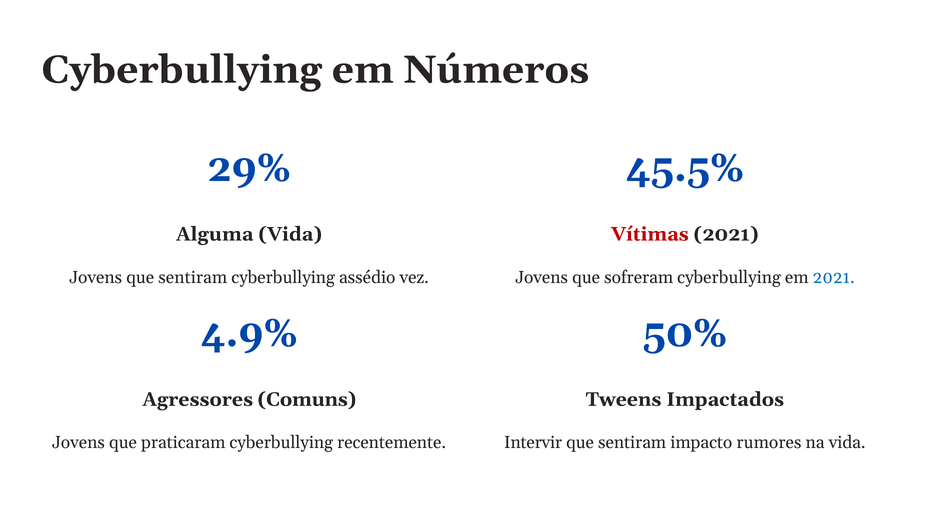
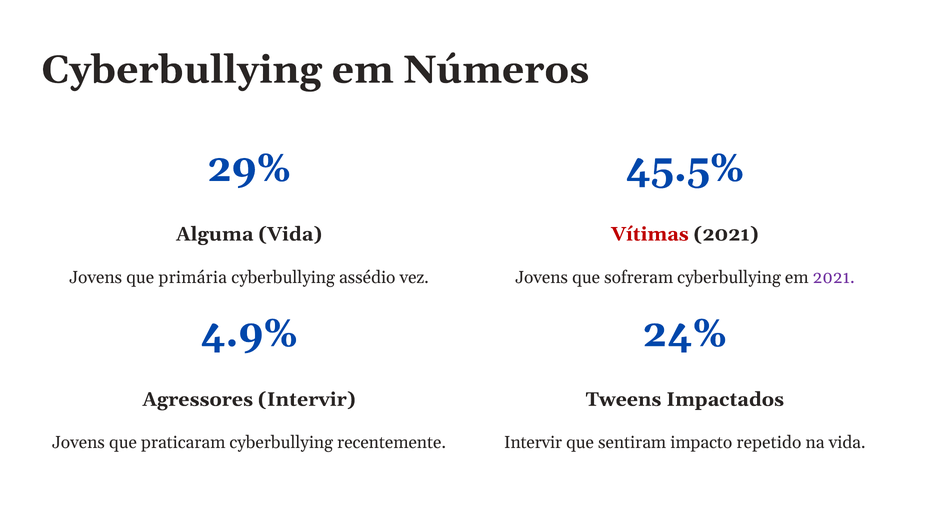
Jovens que sentiram: sentiram -> primária
2021 at (834, 278) colour: blue -> purple
50%: 50% -> 24%
Agressores Comuns: Comuns -> Intervir
rumores: rumores -> repetido
